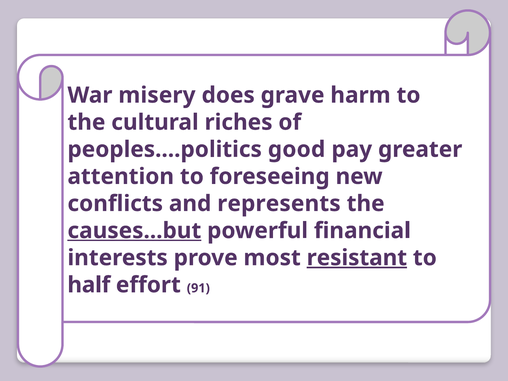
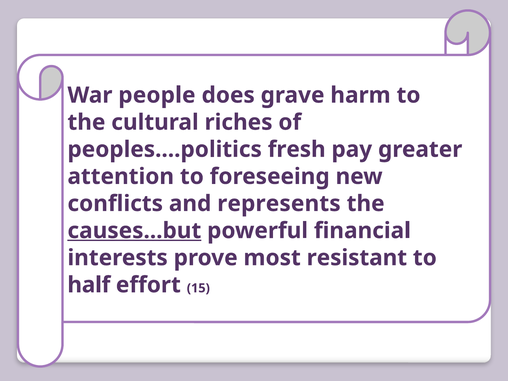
misery: misery -> people
good: good -> fresh
resistant underline: present -> none
91: 91 -> 15
